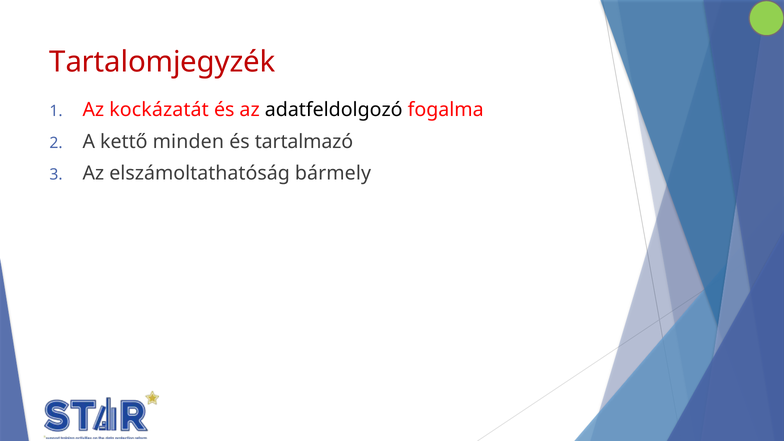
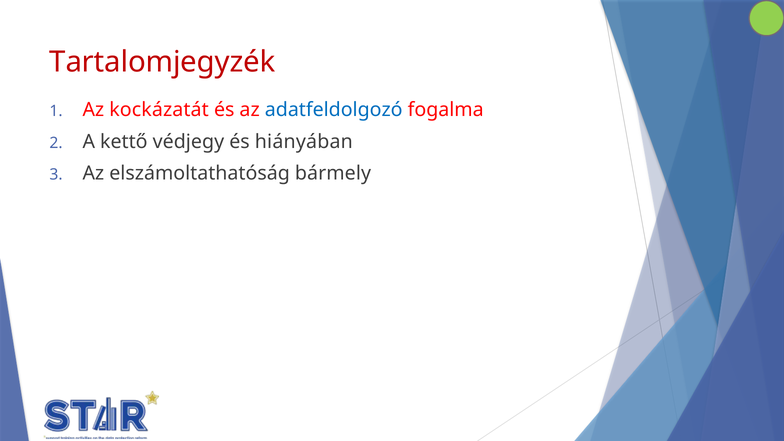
adatfeldolgozó colour: black -> blue
minden: minden -> védjegy
tartalmazó: tartalmazó -> hiányában
